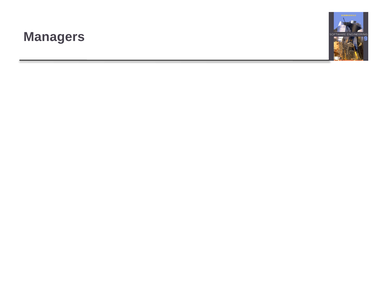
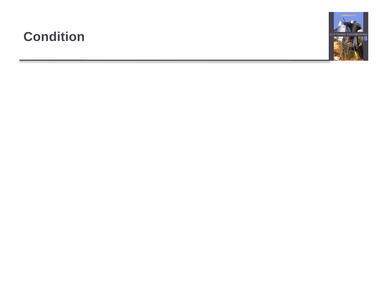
Managers: Managers -> Condition
